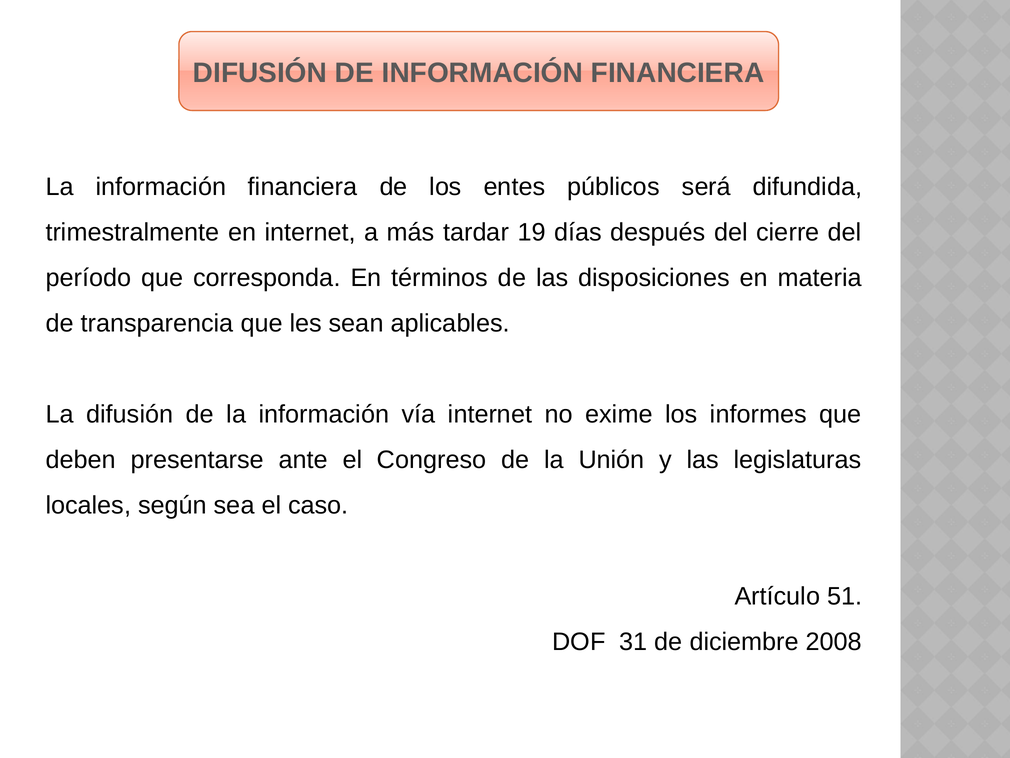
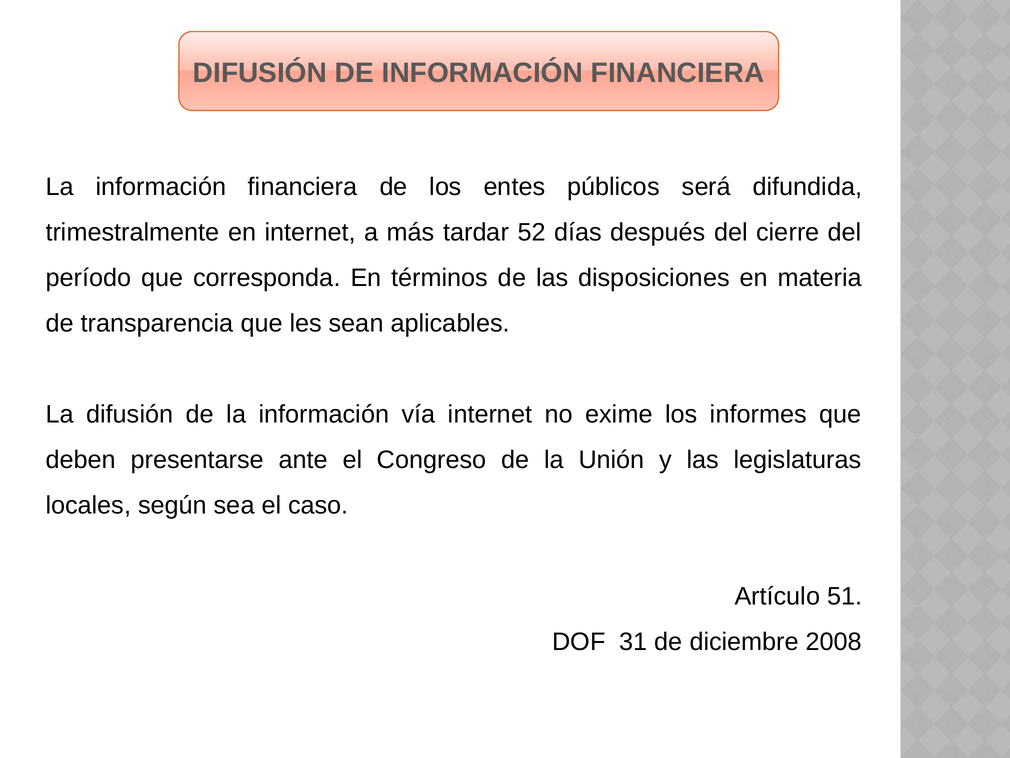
19: 19 -> 52
